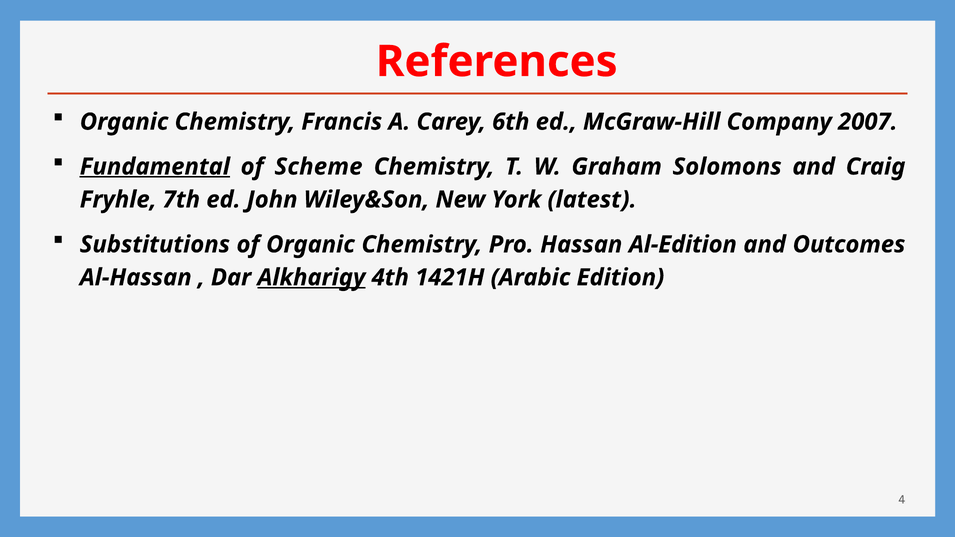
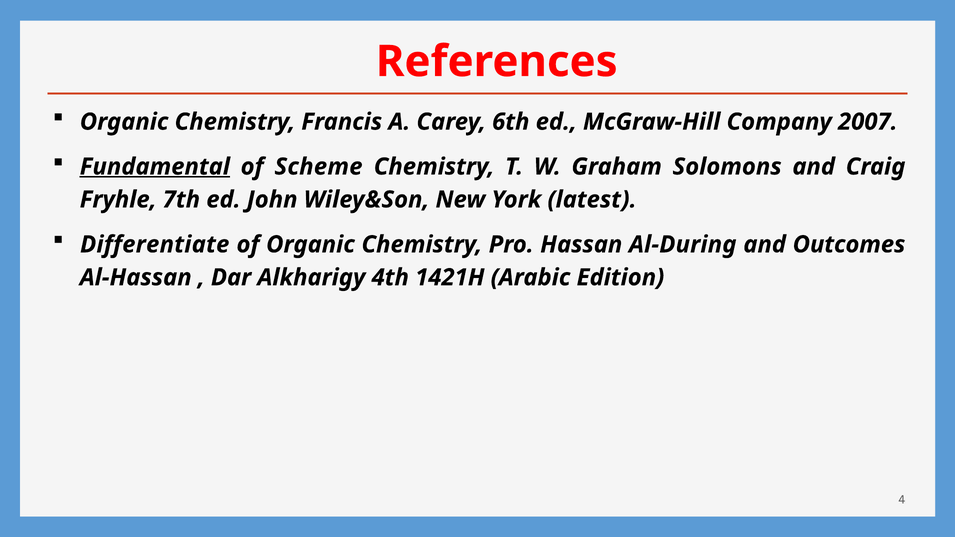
Substitutions: Substitutions -> Differentiate
Al-Edition: Al-Edition -> Al-During
Alkharigy underline: present -> none
